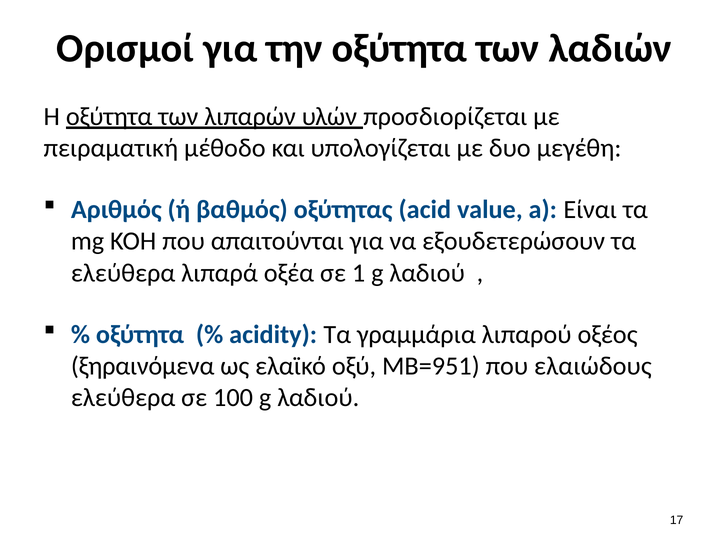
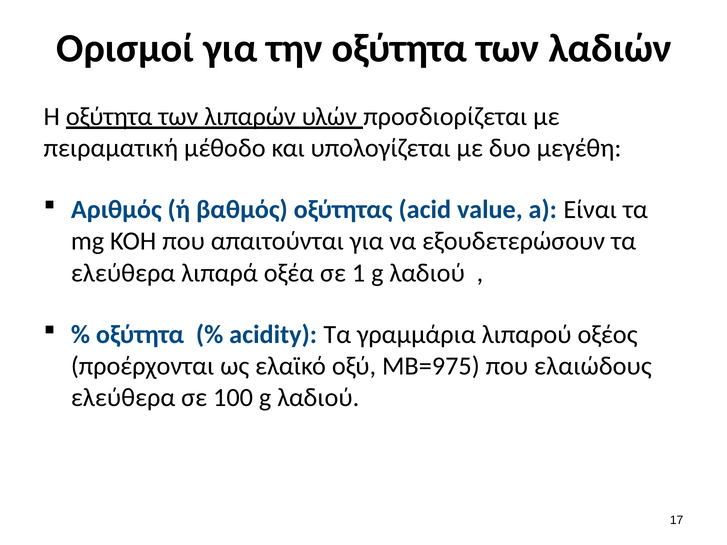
ξηραινόμενα: ξηραινόμενα -> προέρχονται
ΜΒ=951: ΜΒ=951 -> ΜΒ=975
